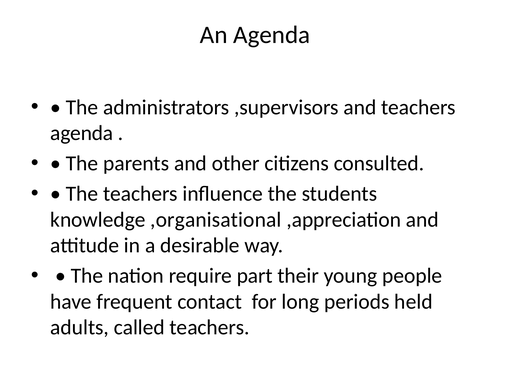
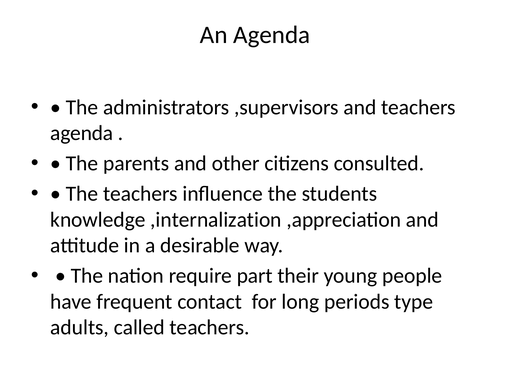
,organisational: ,organisational -> ,internalization
held: held -> type
